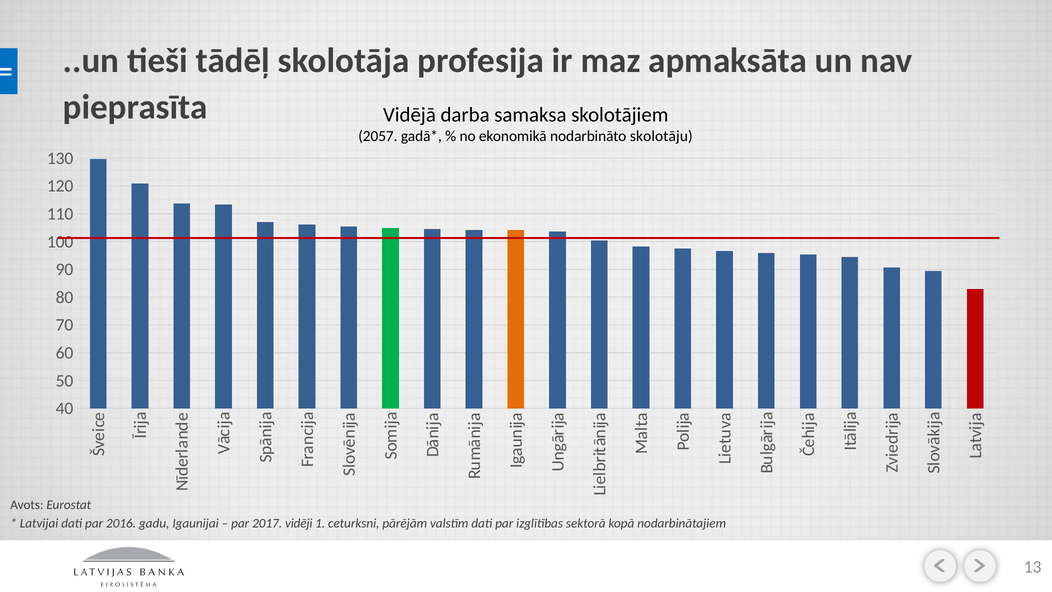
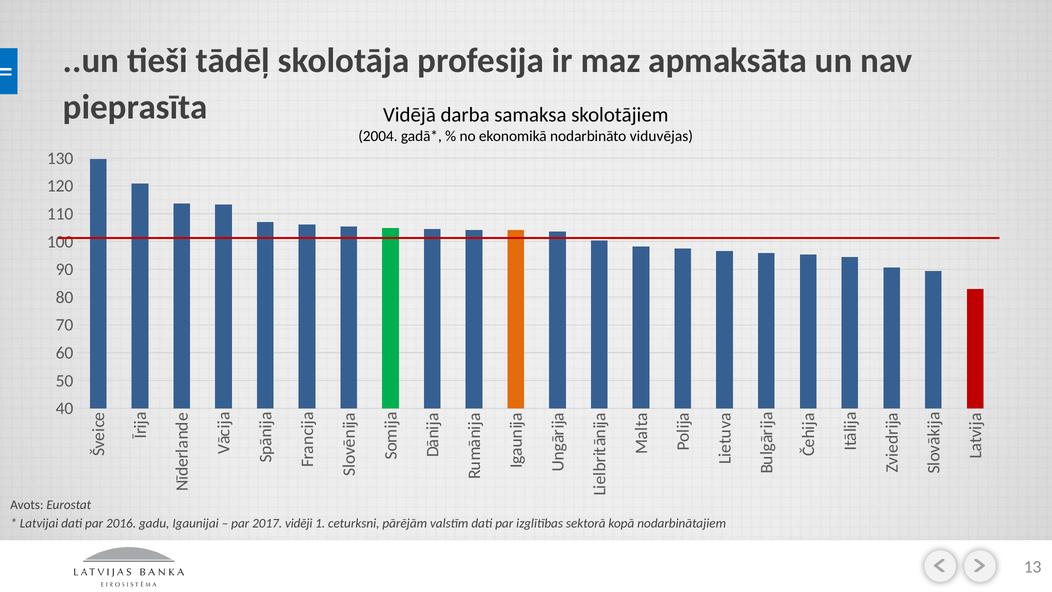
2057: 2057 -> 2004
skolotāju: skolotāju -> viduvējas
